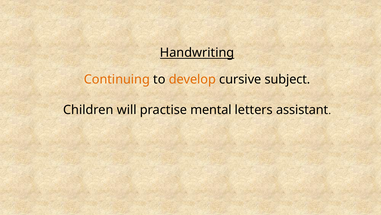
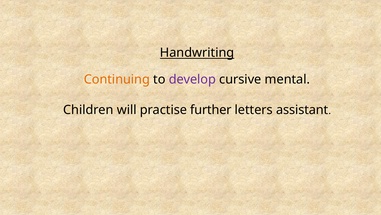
develop colour: orange -> purple
subject: subject -> mental
mental: mental -> further
